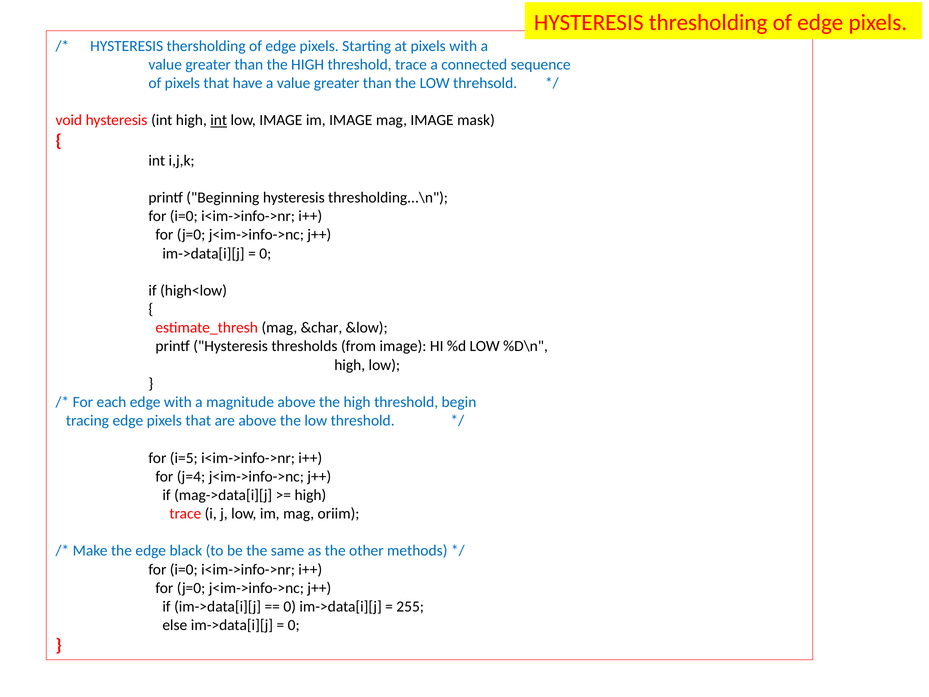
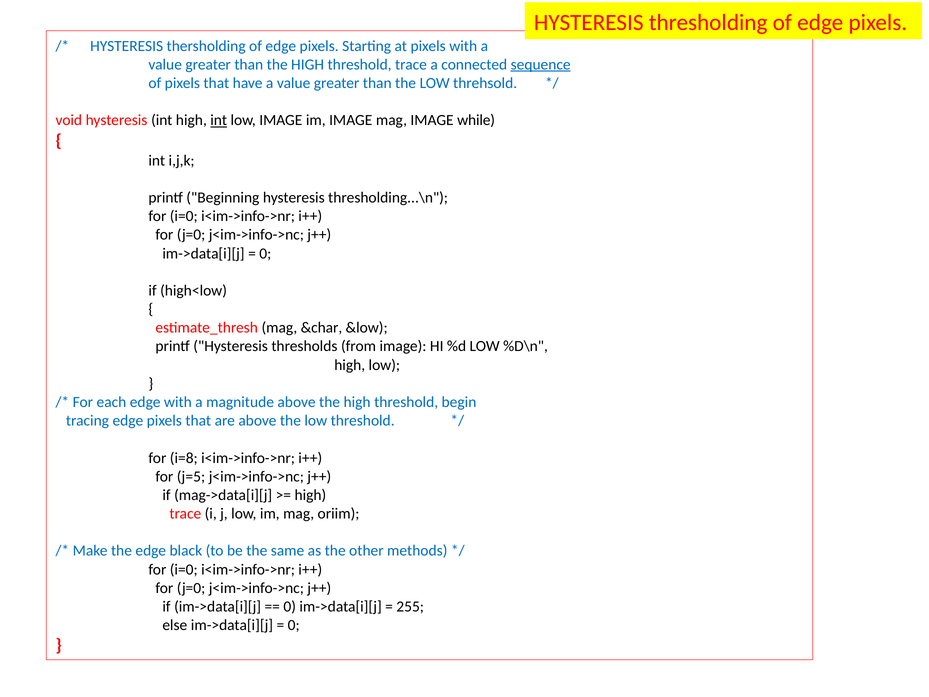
sequence underline: none -> present
mask: mask -> while
i=5: i=5 -> i=8
j=4: j=4 -> j=5
